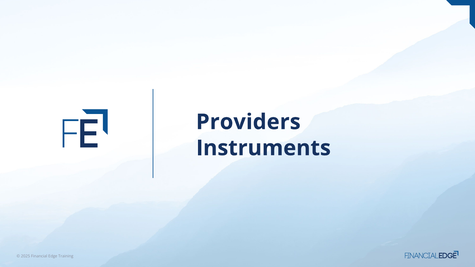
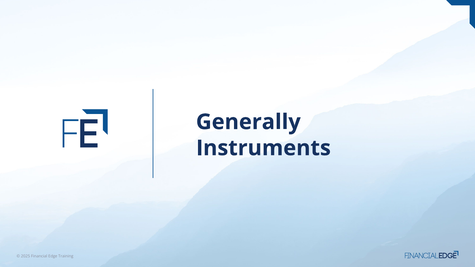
Providers: Providers -> Generally
